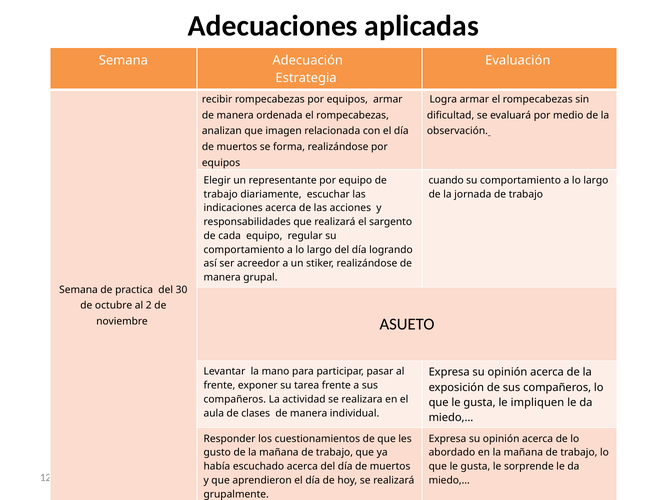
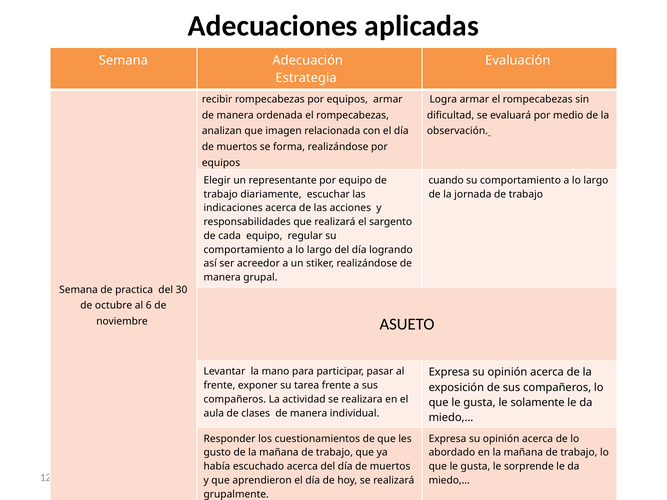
2: 2 -> 6
impliquen: impliquen -> solamente
